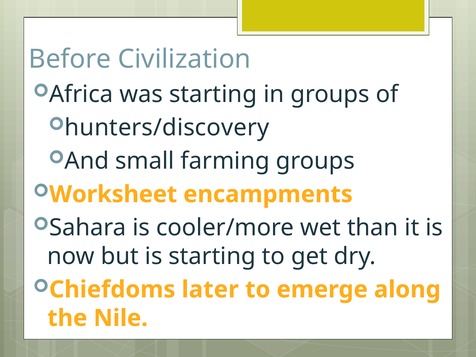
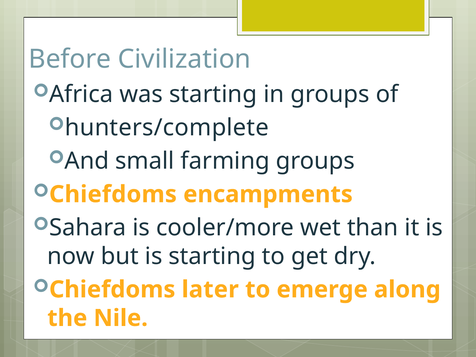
hunters/discovery: hunters/discovery -> hunters/complete
Worksheet at (113, 194): Worksheet -> Chiefdoms
